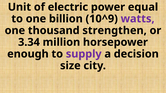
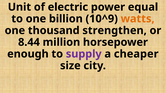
watts colour: purple -> orange
3.34: 3.34 -> 8.44
decision: decision -> cheaper
